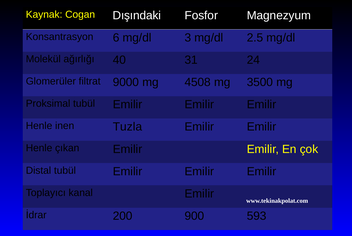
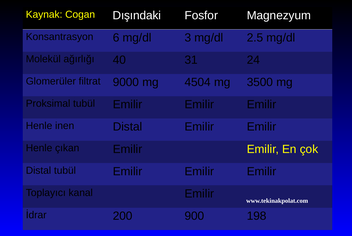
4508: 4508 -> 4504
inen Tuzla: Tuzla -> Distal
593: 593 -> 198
